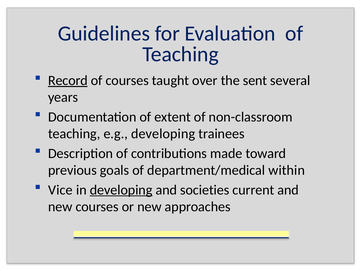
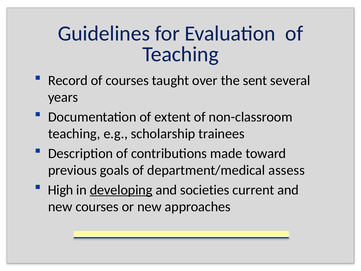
Record underline: present -> none
e.g developing: developing -> scholarship
within: within -> assess
Vice: Vice -> High
